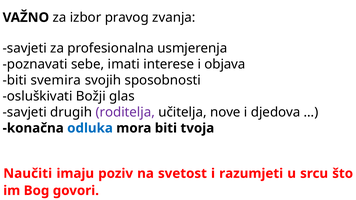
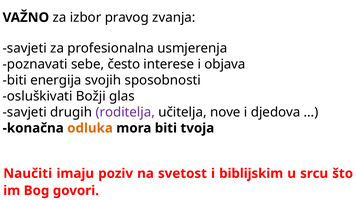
imati: imati -> često
svemira: svemira -> energija
odluka colour: blue -> orange
razumjeti: razumjeti -> biblijskim
